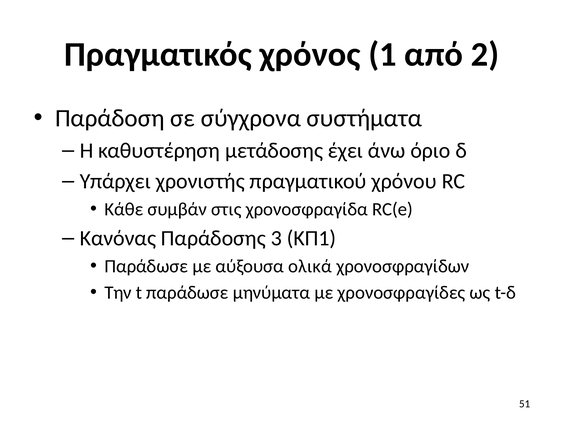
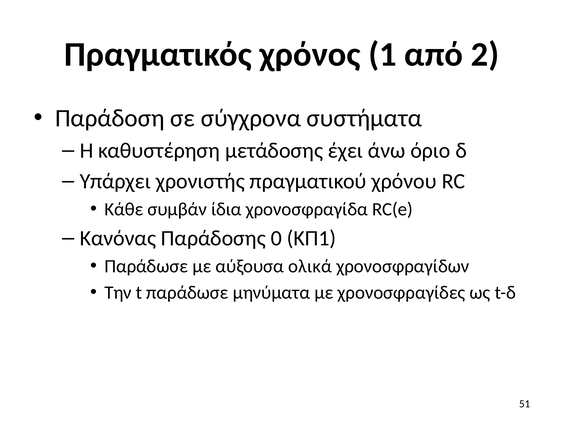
στις: στις -> ίδια
3: 3 -> 0
